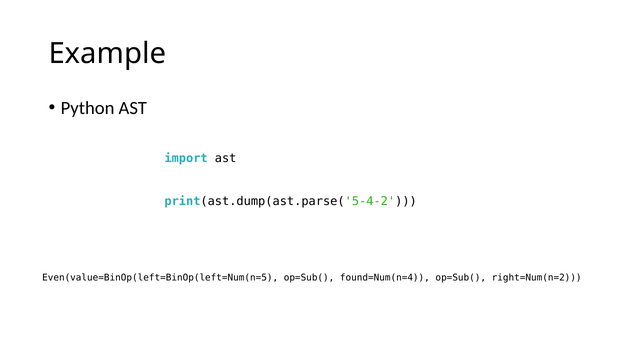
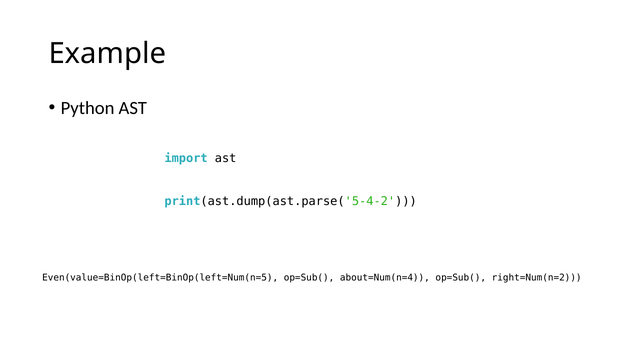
found=Num(n=4: found=Num(n=4 -> about=Num(n=4
